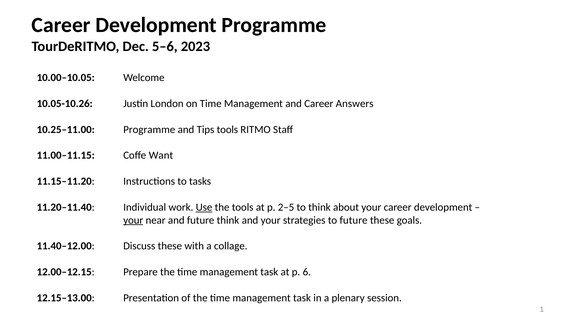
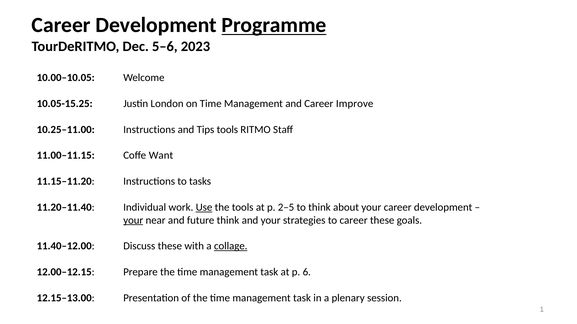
Programme at (274, 25) underline: none -> present
10.05-10.26: 10.05-10.26 -> 10.05-15.25
Answers: Answers -> Improve
10.25–11.00 Programme: Programme -> Instructions
to future: future -> career
collage underline: none -> present
